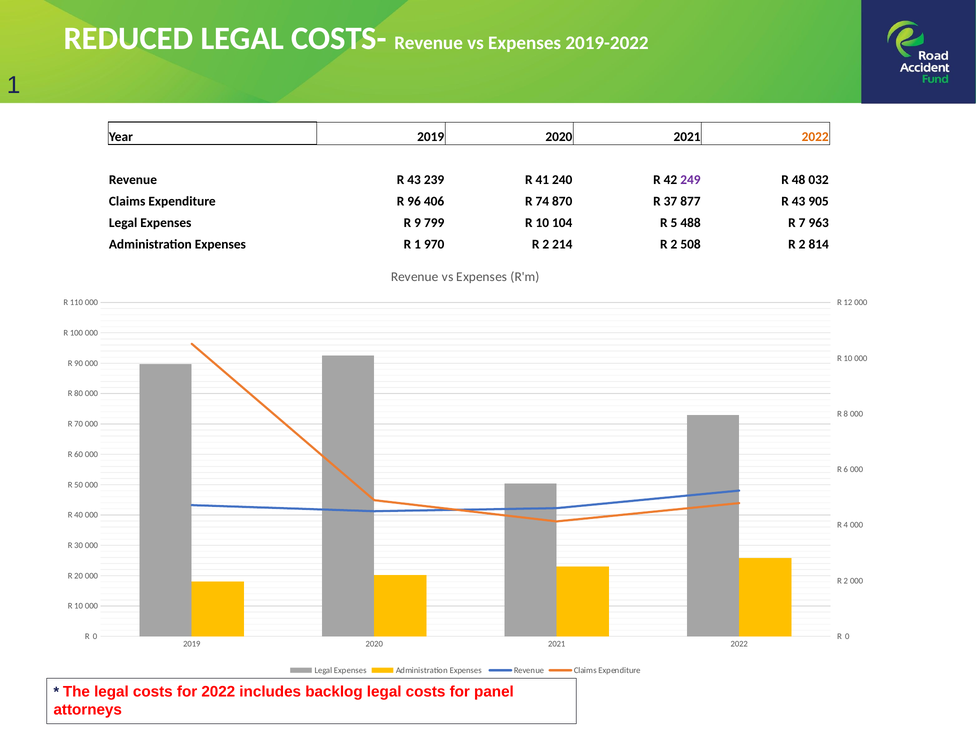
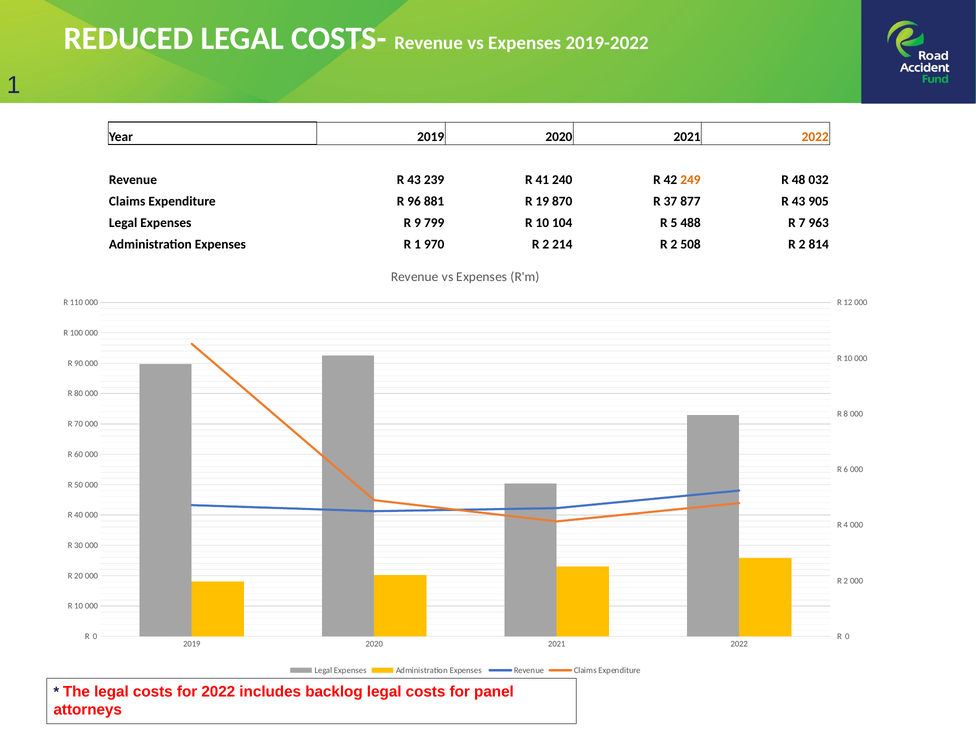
249 colour: purple -> orange
406: 406 -> 881
74: 74 -> 19
